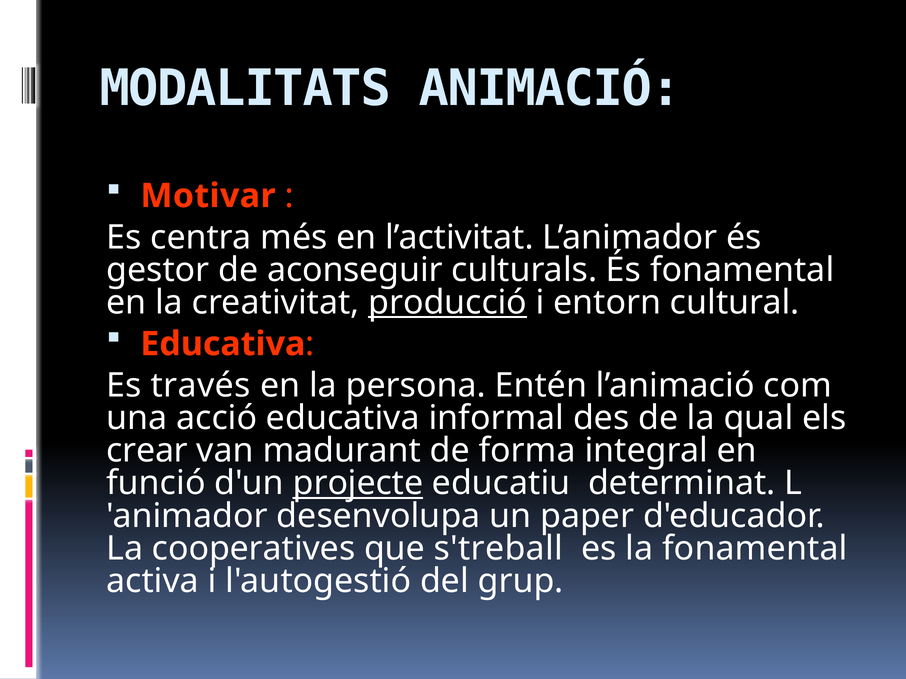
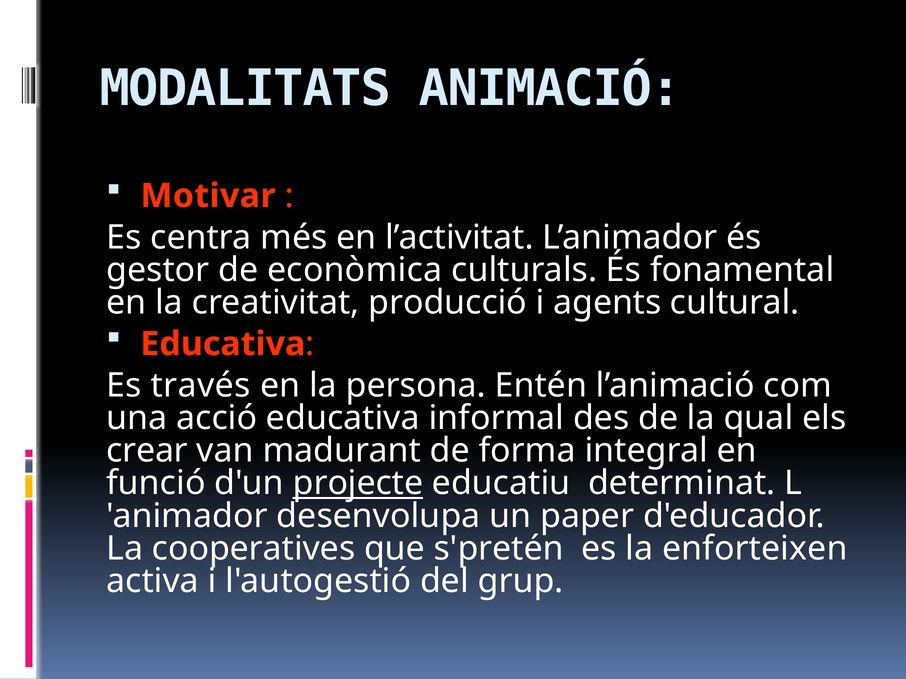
aconseguir: aconseguir -> econòmica
producció underline: present -> none
entorn: entorn -> agents
s'treball: s'treball -> s'pretén
la fonamental: fonamental -> enforteixen
